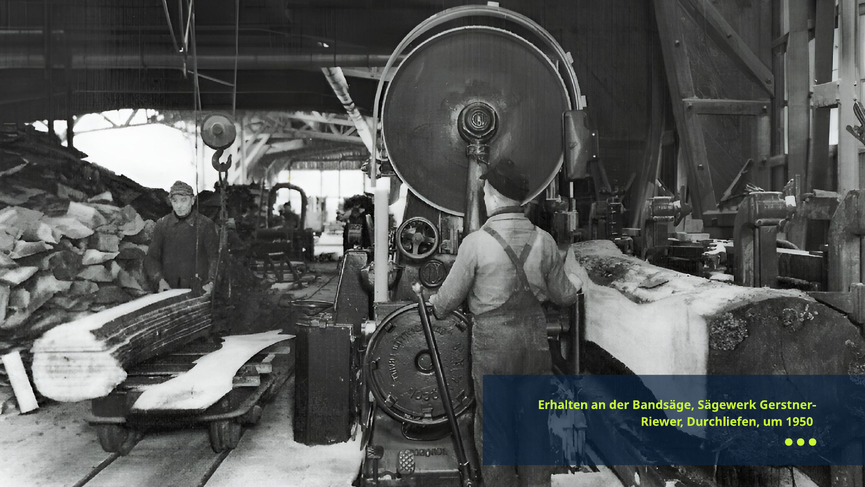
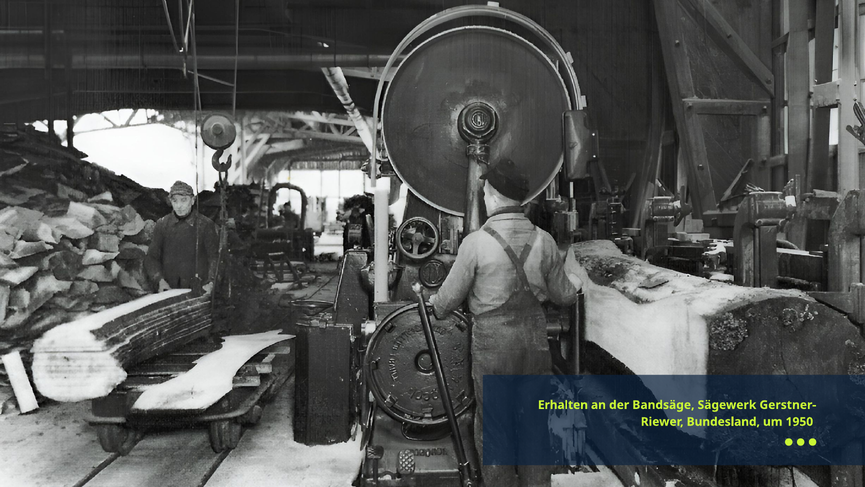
Durchliefen: Durchliefen -> Bundesland
